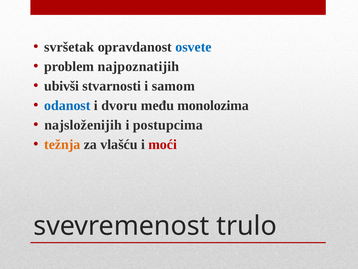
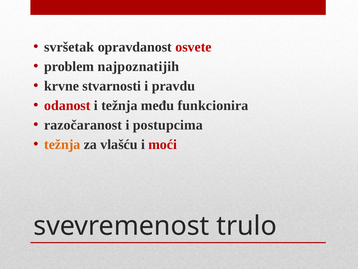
osvete colour: blue -> red
ubivši: ubivši -> krvne
samom: samom -> pravdu
odanost colour: blue -> red
i dvoru: dvoru -> težnja
monolozima: monolozima -> funkcionira
najsloženijih: najsloženijih -> razočaranost
